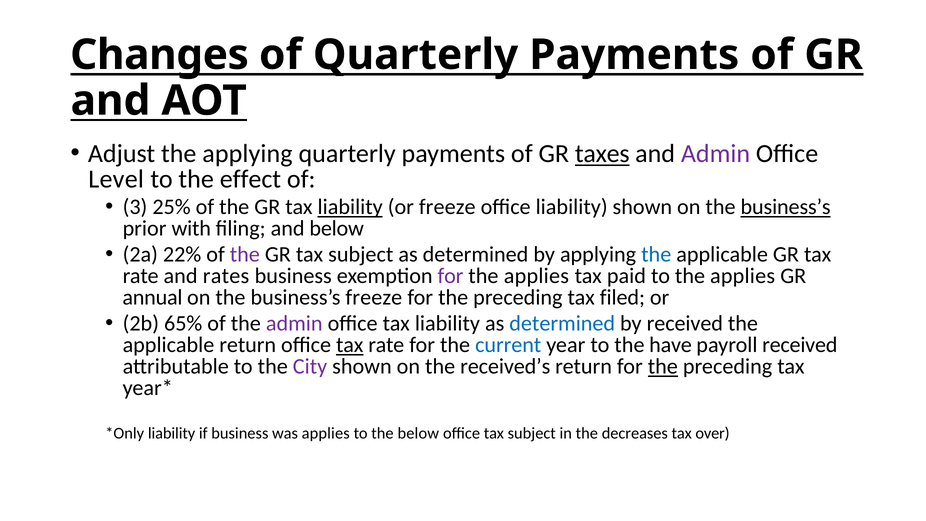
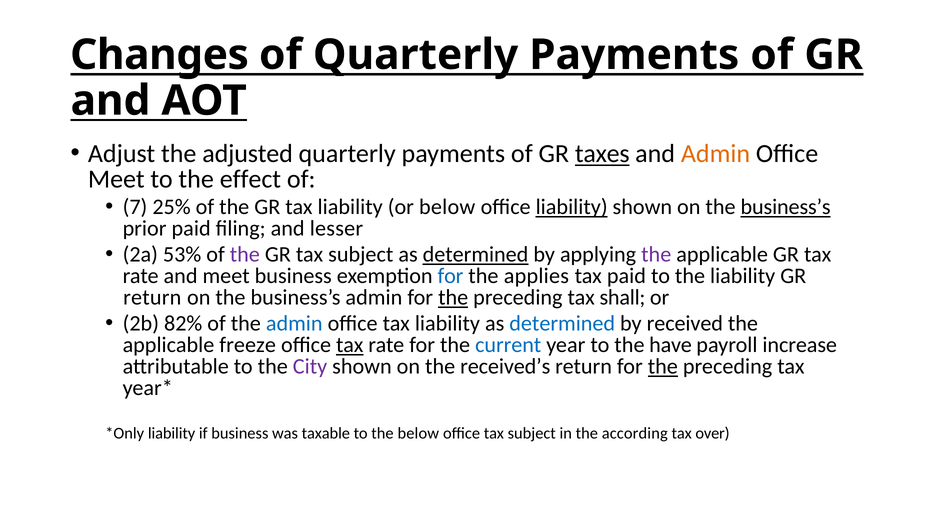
the applying: applying -> adjusted
Admin at (716, 154) colour: purple -> orange
Level at (116, 179): Level -> Meet
3: 3 -> 7
liability at (350, 207) underline: present -> none
or freeze: freeze -> below
liability at (572, 207) underline: none -> present
prior with: with -> paid
and below: below -> lesser
22%: 22% -> 53%
determined at (476, 254) underline: none -> present
the at (656, 254) colour: blue -> purple
and rates: rates -> meet
for at (451, 276) colour: purple -> blue
to the applies: applies -> liability
annual at (152, 298): annual -> return
business’s freeze: freeze -> admin
the at (453, 298) underline: none -> present
filed: filed -> shall
65%: 65% -> 82%
admin at (294, 323) colour: purple -> blue
applicable return: return -> freeze
payroll received: received -> increase
was applies: applies -> taxable
decreases: decreases -> according
